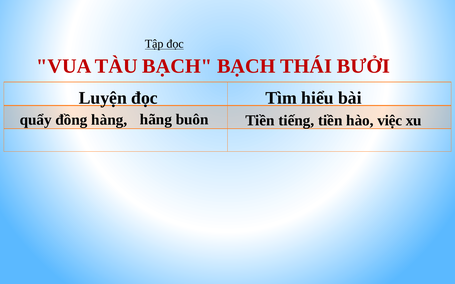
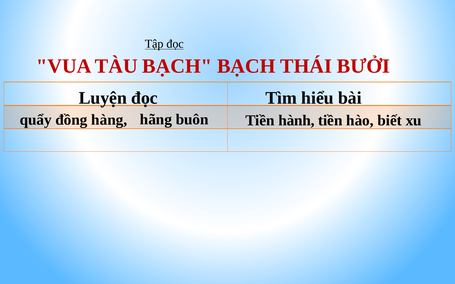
tiếng: tiếng -> hành
việc: việc -> biết
